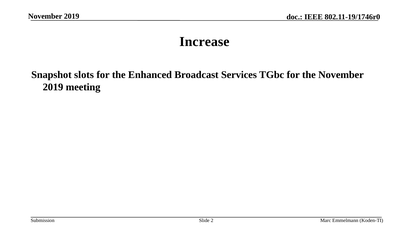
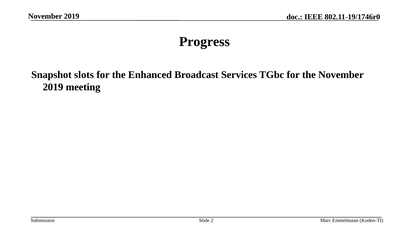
Increase: Increase -> Progress
